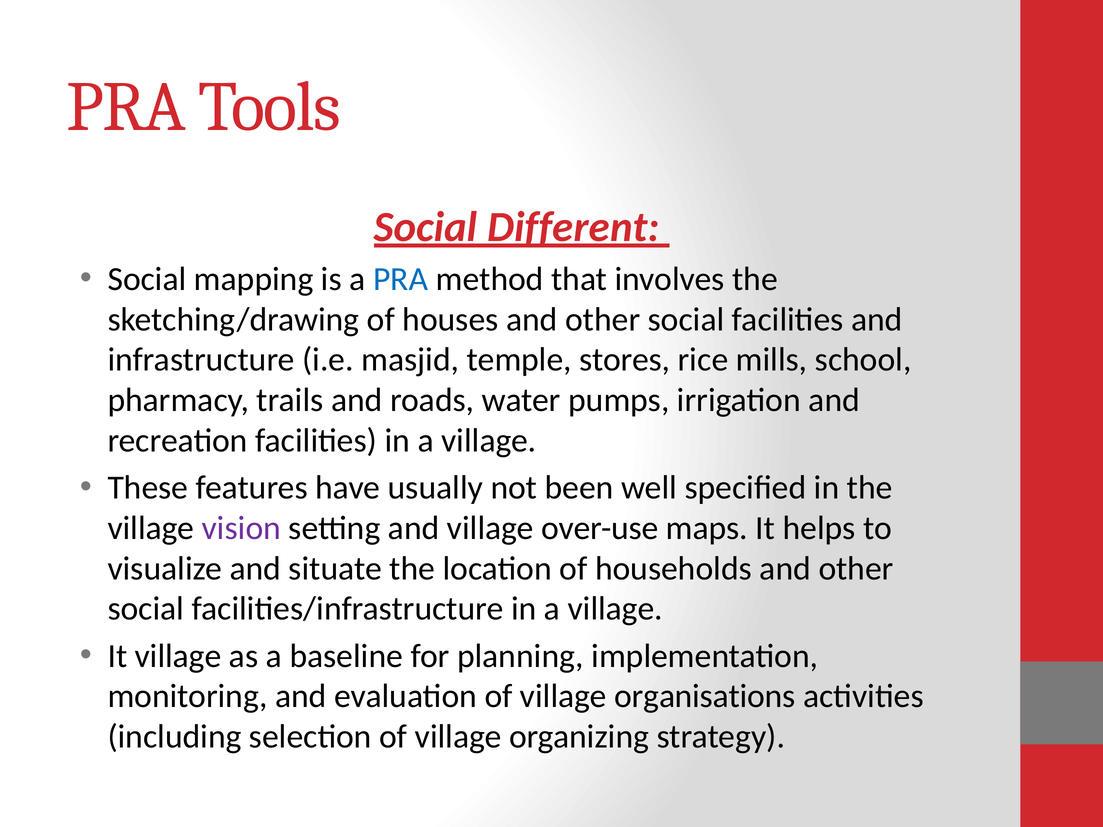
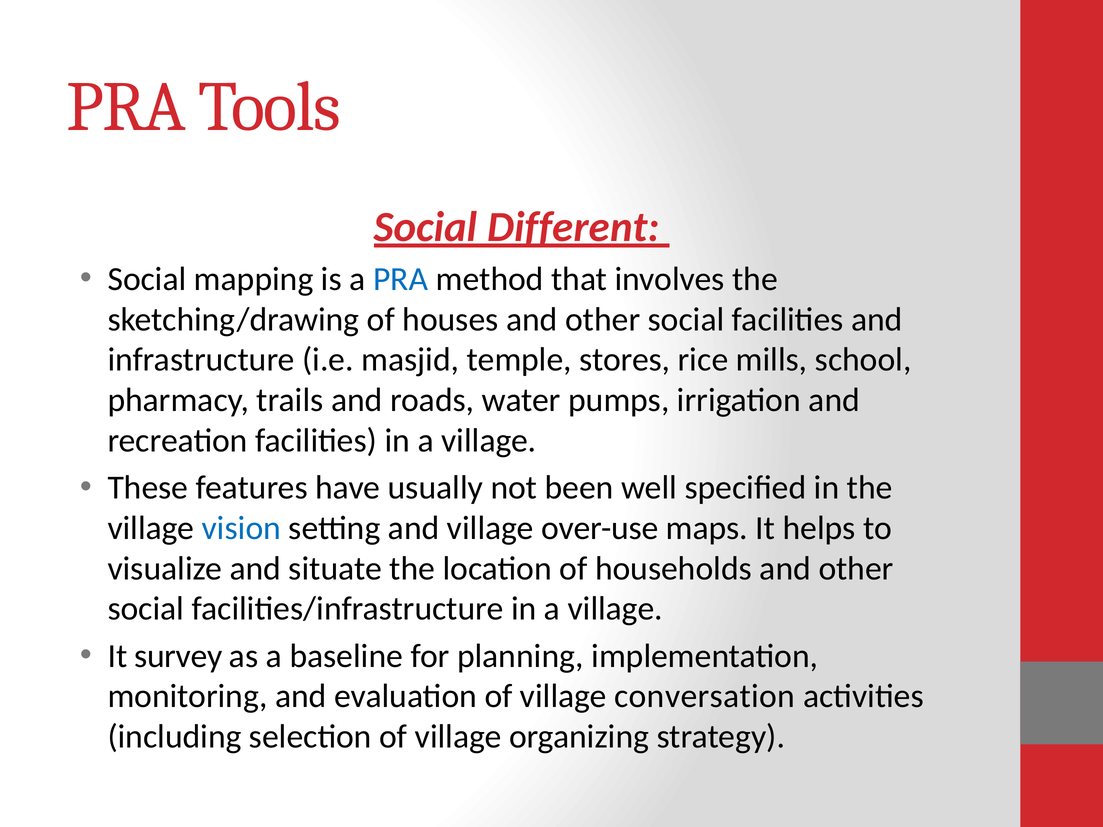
vision colour: purple -> blue
It village: village -> survey
organisations: organisations -> conversation
